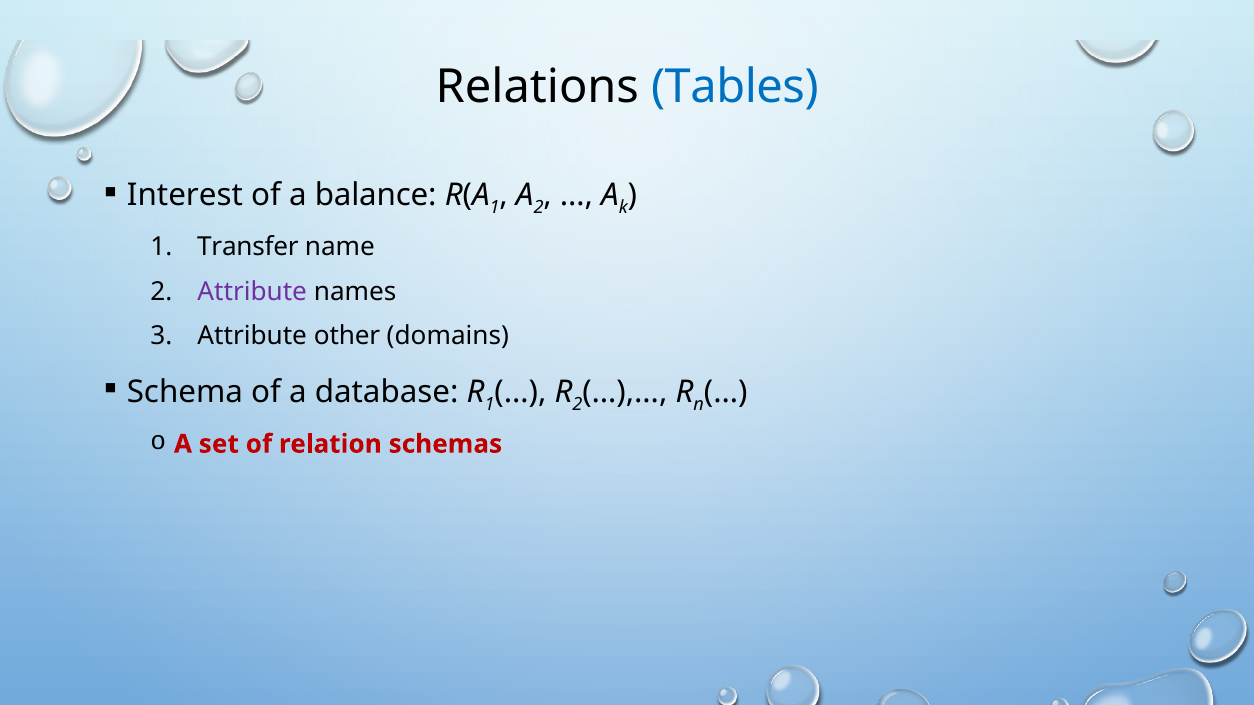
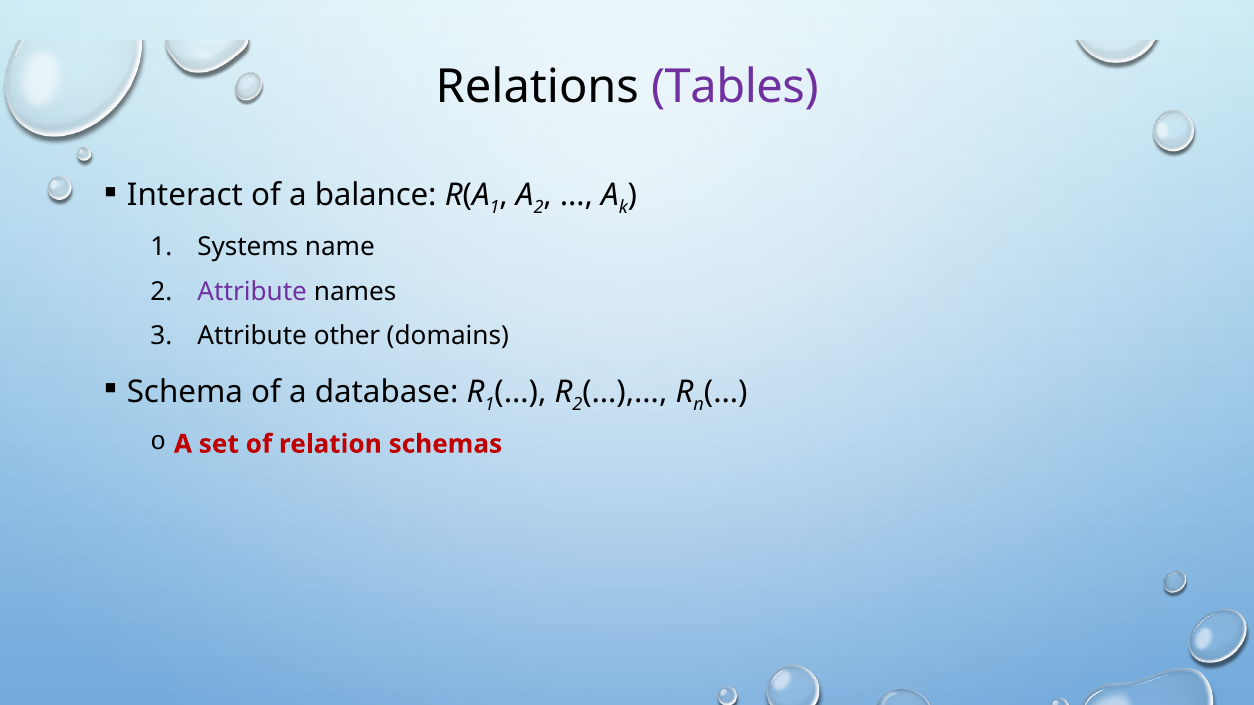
Tables colour: blue -> purple
Interest: Interest -> Interact
Transfer: Transfer -> Systems
